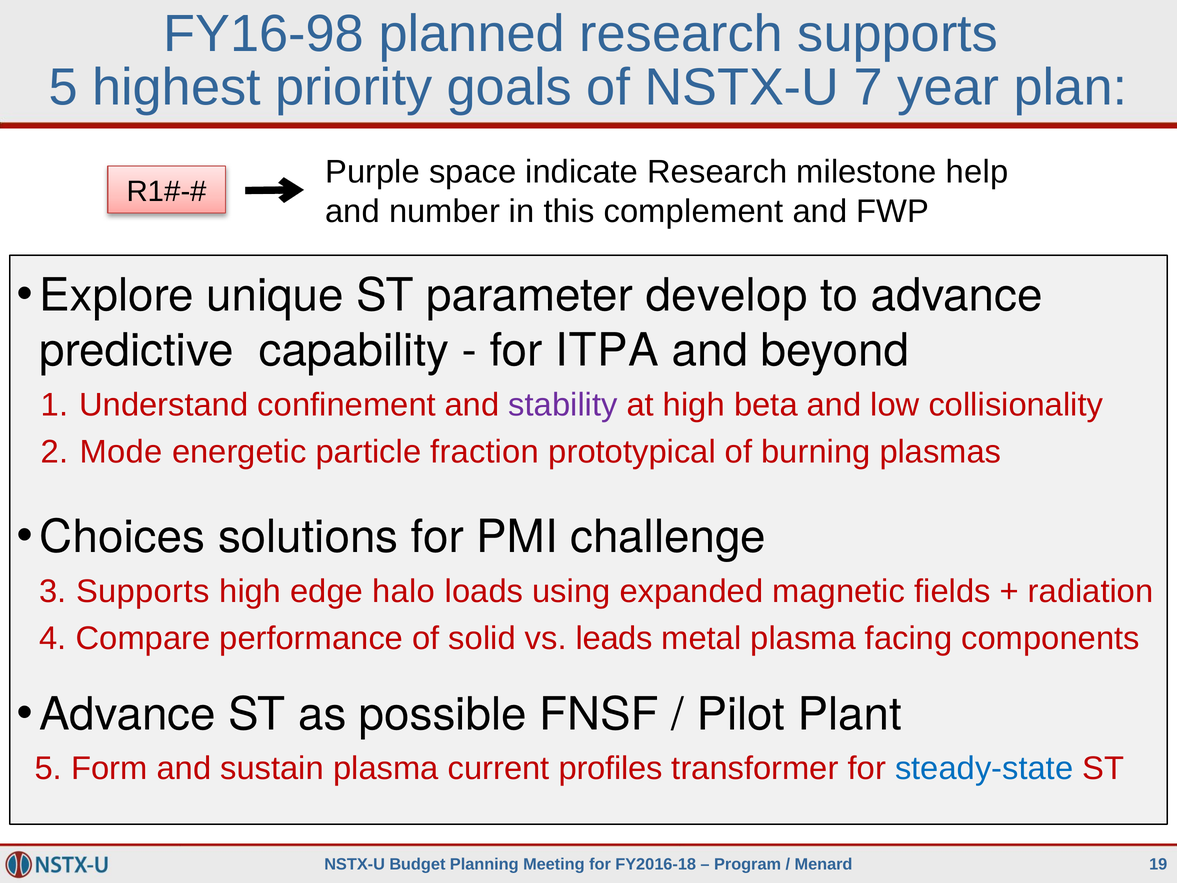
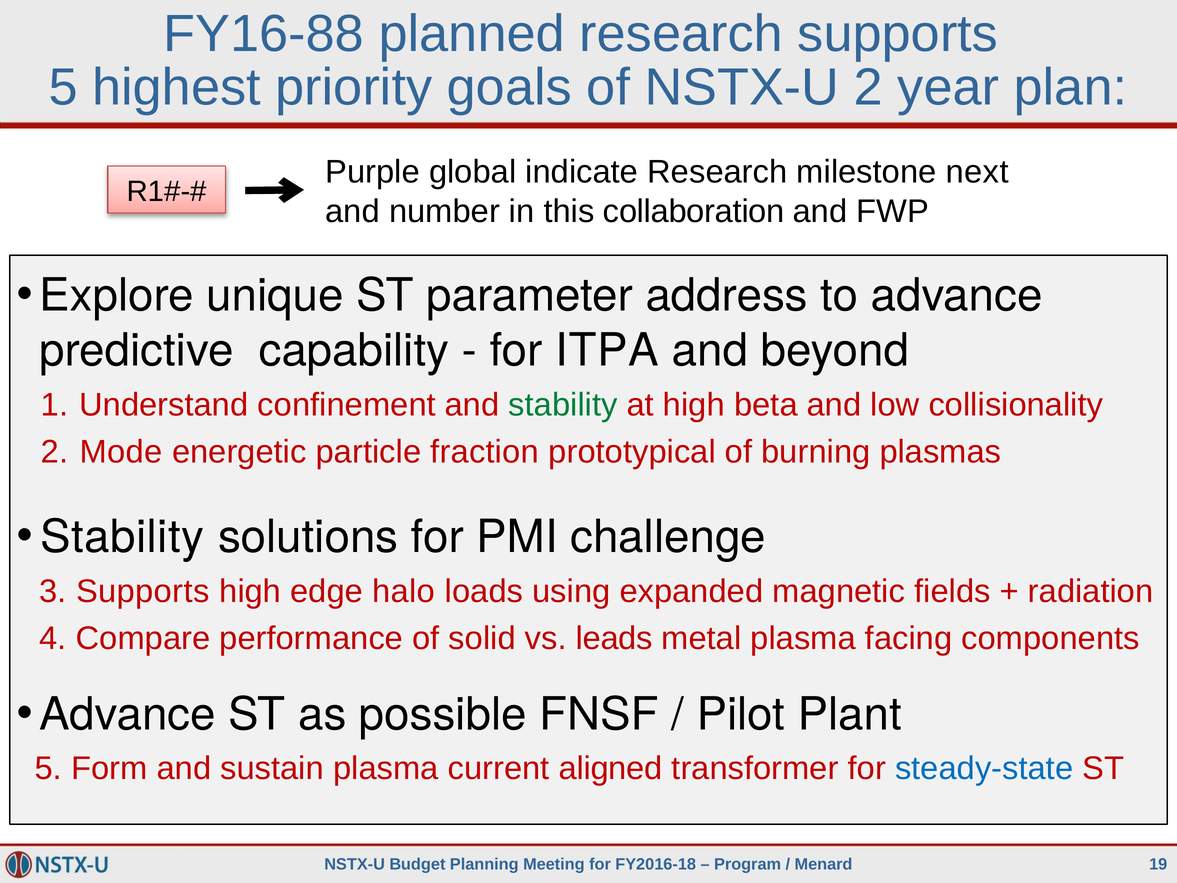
FY16-98: FY16-98 -> FY16-88
NSTX-U 7: 7 -> 2
space: space -> global
help: help -> next
complement: complement -> collaboration
develop: develop -> address
stability at (563, 405) colour: purple -> green
Choices at (122, 537): Choices -> Stability
profiles: profiles -> aligned
